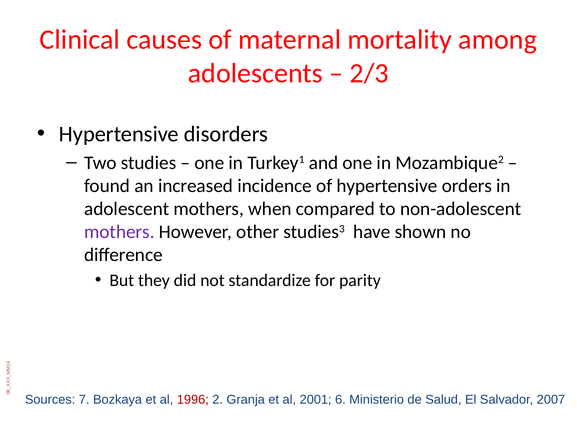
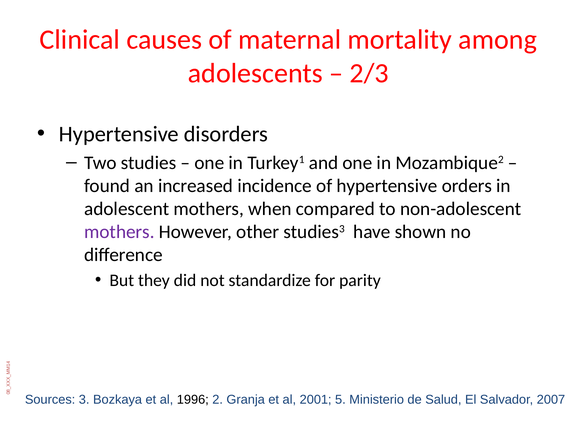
7: 7 -> 3
1996 colour: red -> black
6: 6 -> 5
